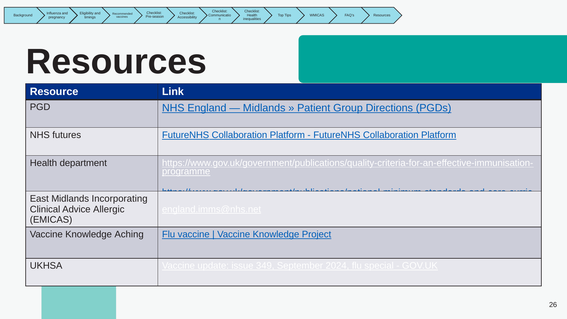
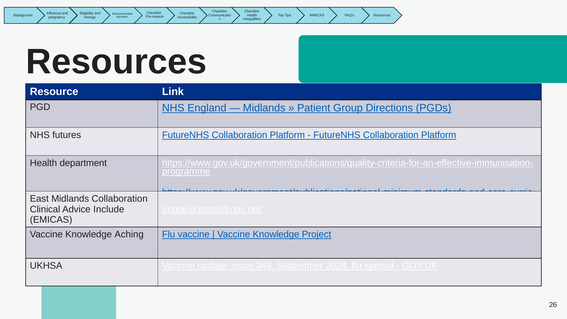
Midlands Incorporating: Incorporating -> Collaboration
Allergic: Allergic -> Include
